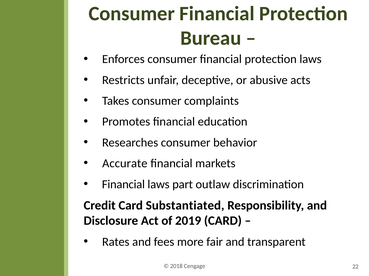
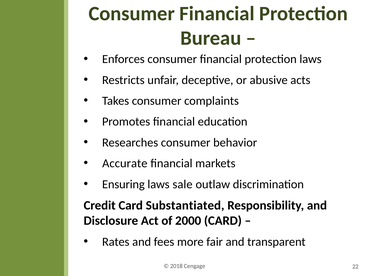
Financial at (123, 185): Financial -> Ensuring
part: part -> sale
2019: 2019 -> 2000
